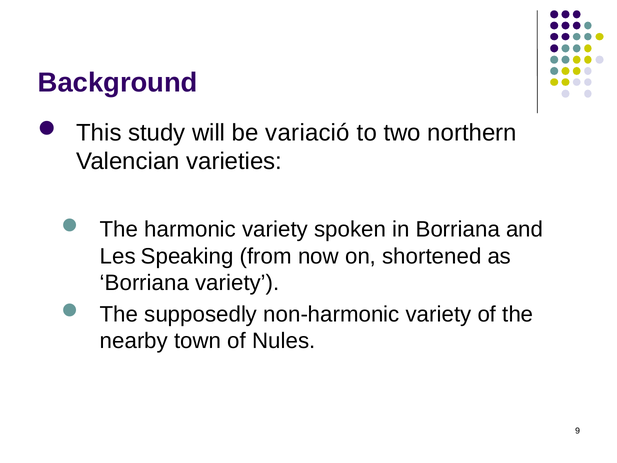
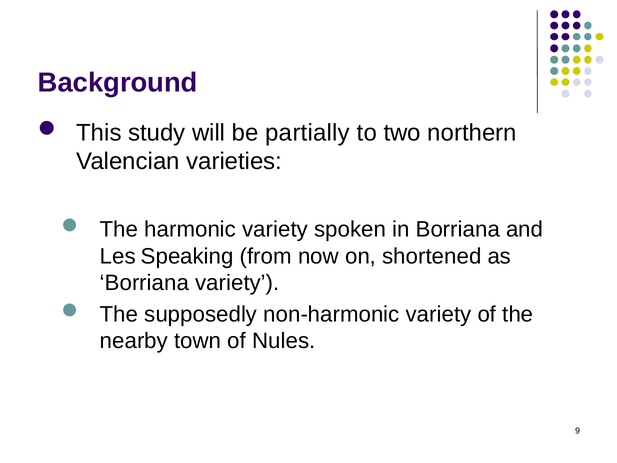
variació: variació -> partially
